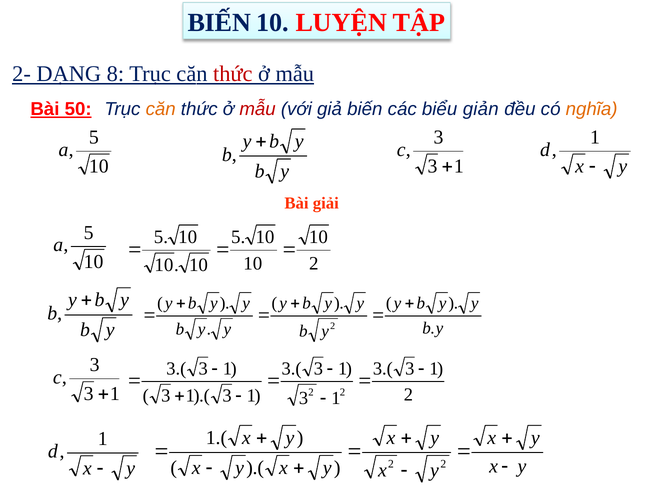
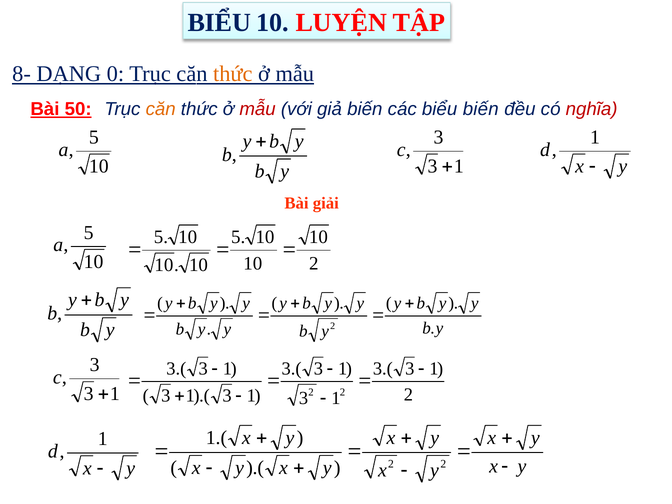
BIẾN at (219, 22): BIẾN -> BIỂU
2-: 2- -> 8-
8: 8 -> 0
thức at (233, 74) colour: red -> orange
biểu giản: giản -> biến
nghĩa colour: orange -> red
